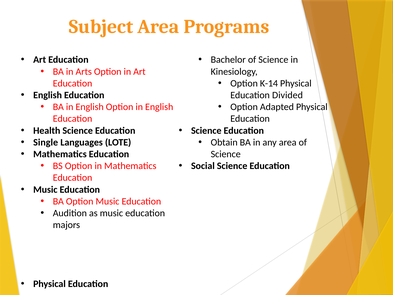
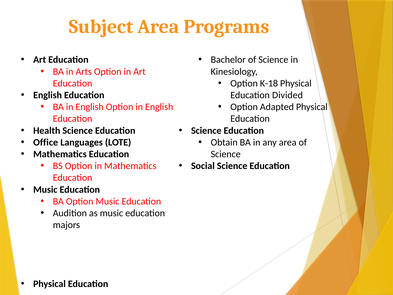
K-14: K-14 -> K-18
Single: Single -> Office
